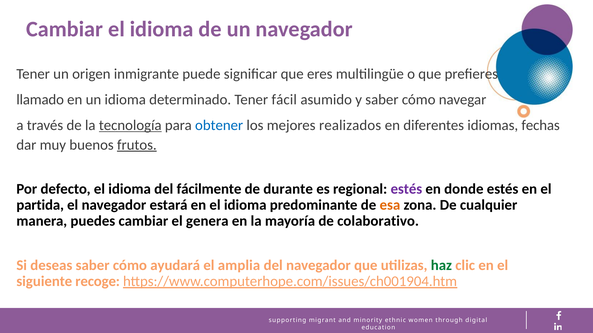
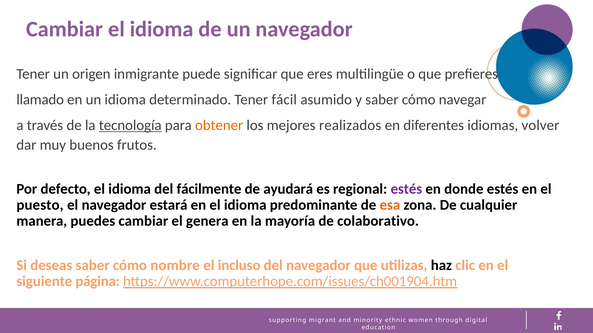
obtener colour: blue -> orange
fechas: fechas -> volver
frutos underline: present -> none
durante: durante -> ayudará
partida: partida -> puesto
ayudará: ayudará -> nombre
amplia: amplia -> incluso
haz colour: green -> black
recoge: recoge -> página
